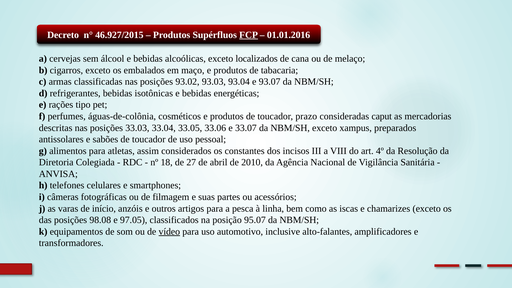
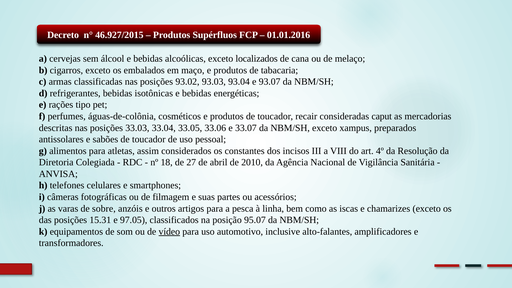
FCP underline: present -> none
prazo: prazo -> recair
início: início -> sobre
98.08: 98.08 -> 15.31
